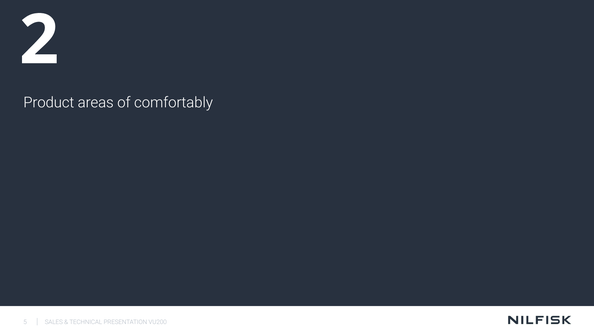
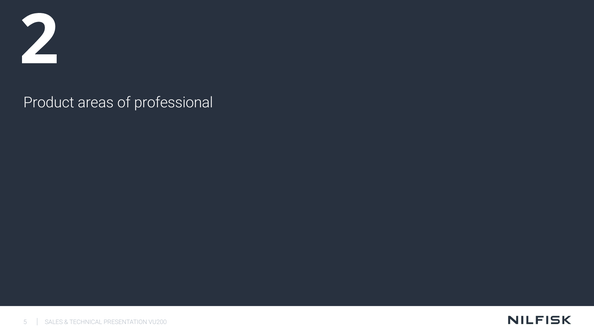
comfortably: comfortably -> professional
